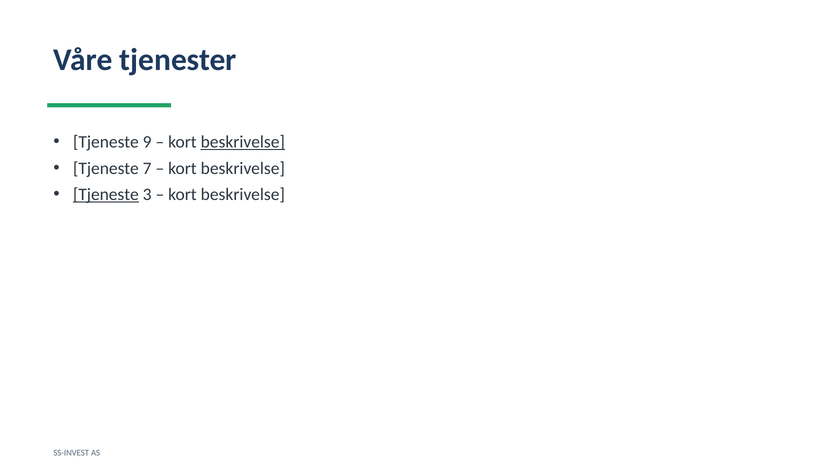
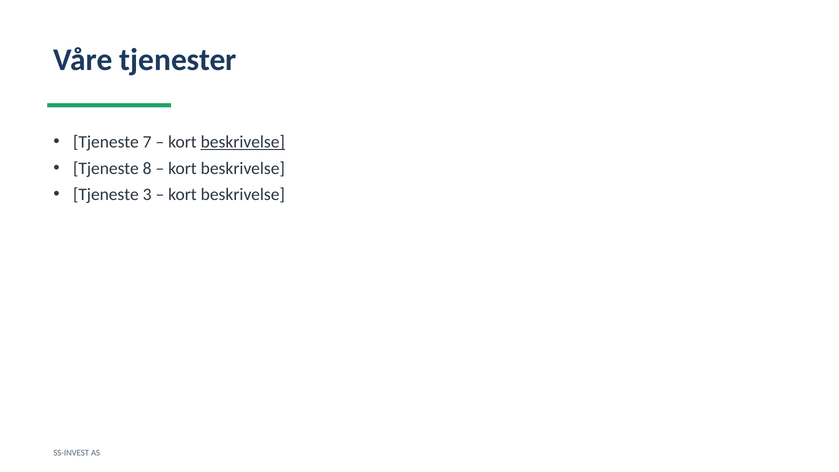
9: 9 -> 7
7: 7 -> 8
Tjeneste at (106, 195) underline: present -> none
